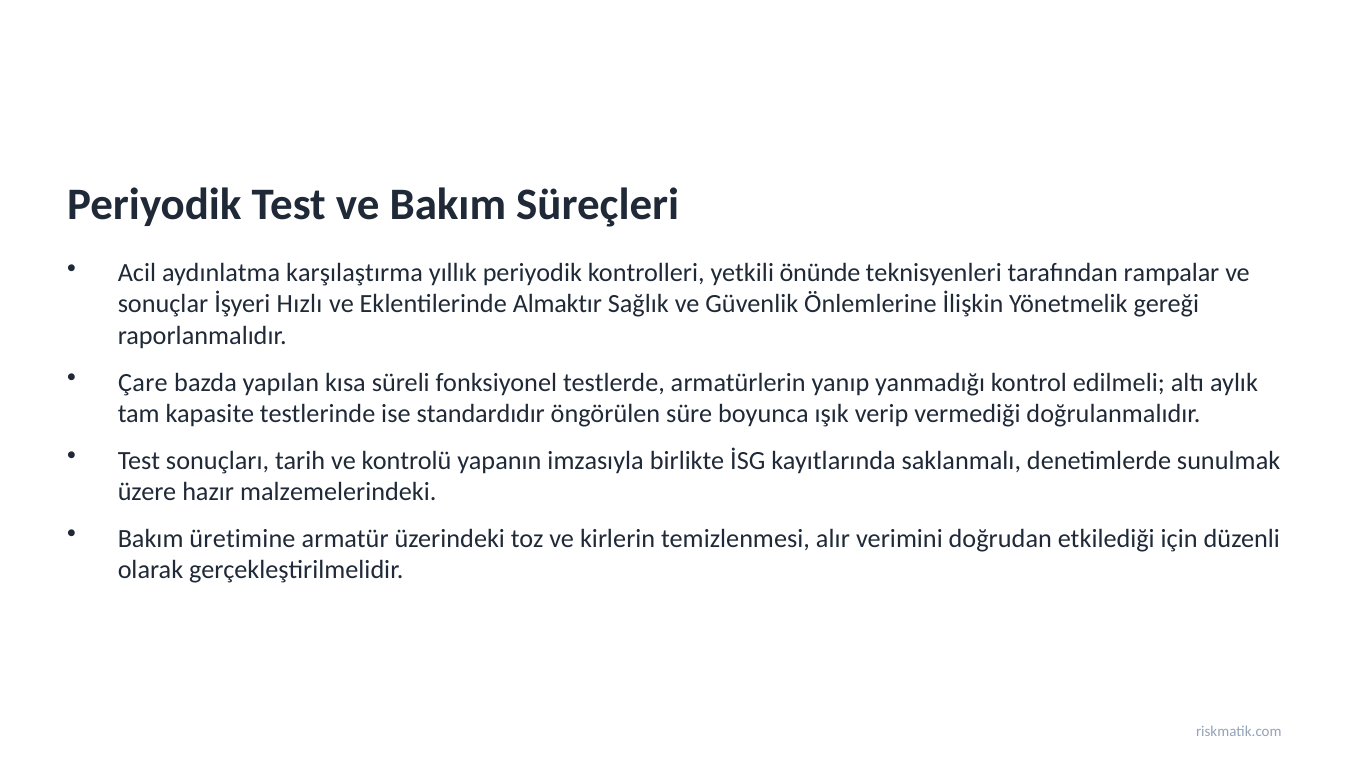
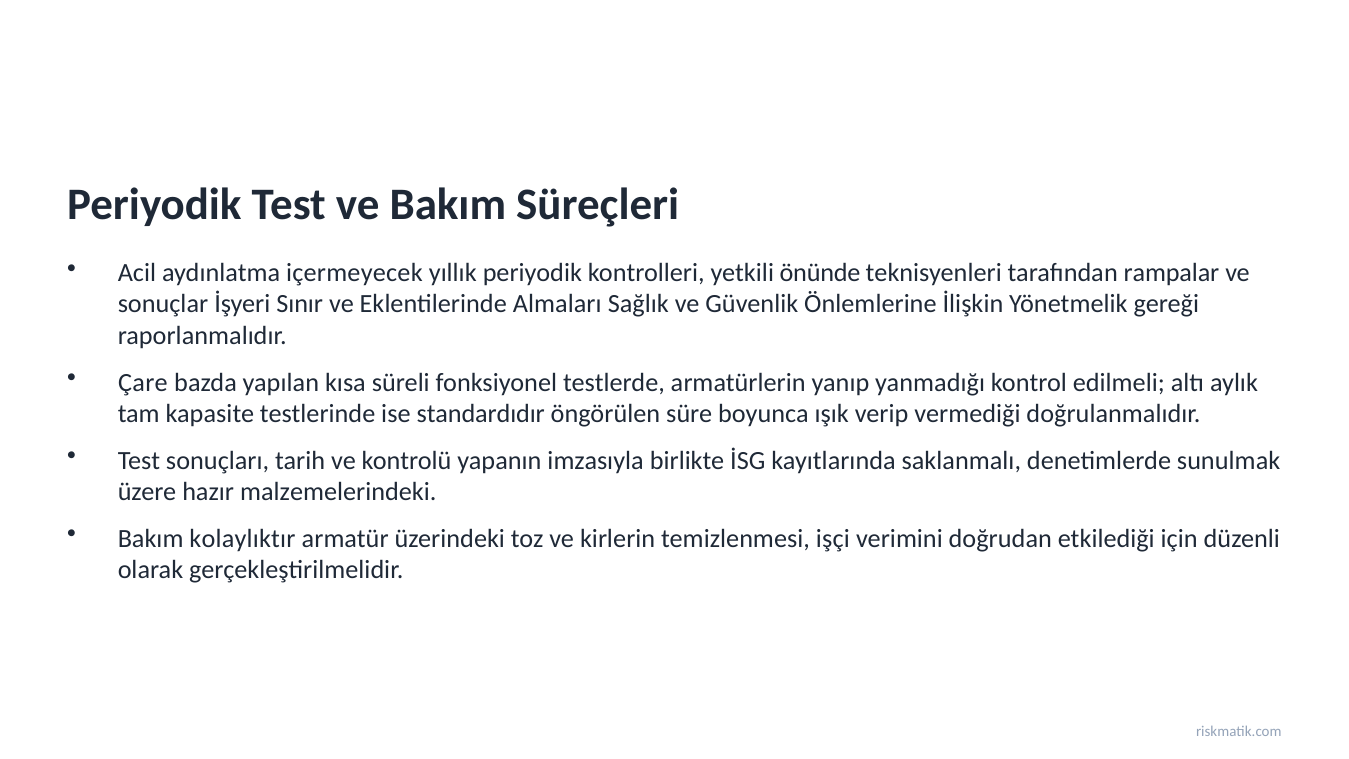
karşılaştırma: karşılaştırma -> içermeyecek
Hızlı: Hızlı -> Sınır
Almaktır: Almaktır -> Almaları
üretimine: üretimine -> kolaylıktır
alır: alır -> işçi
